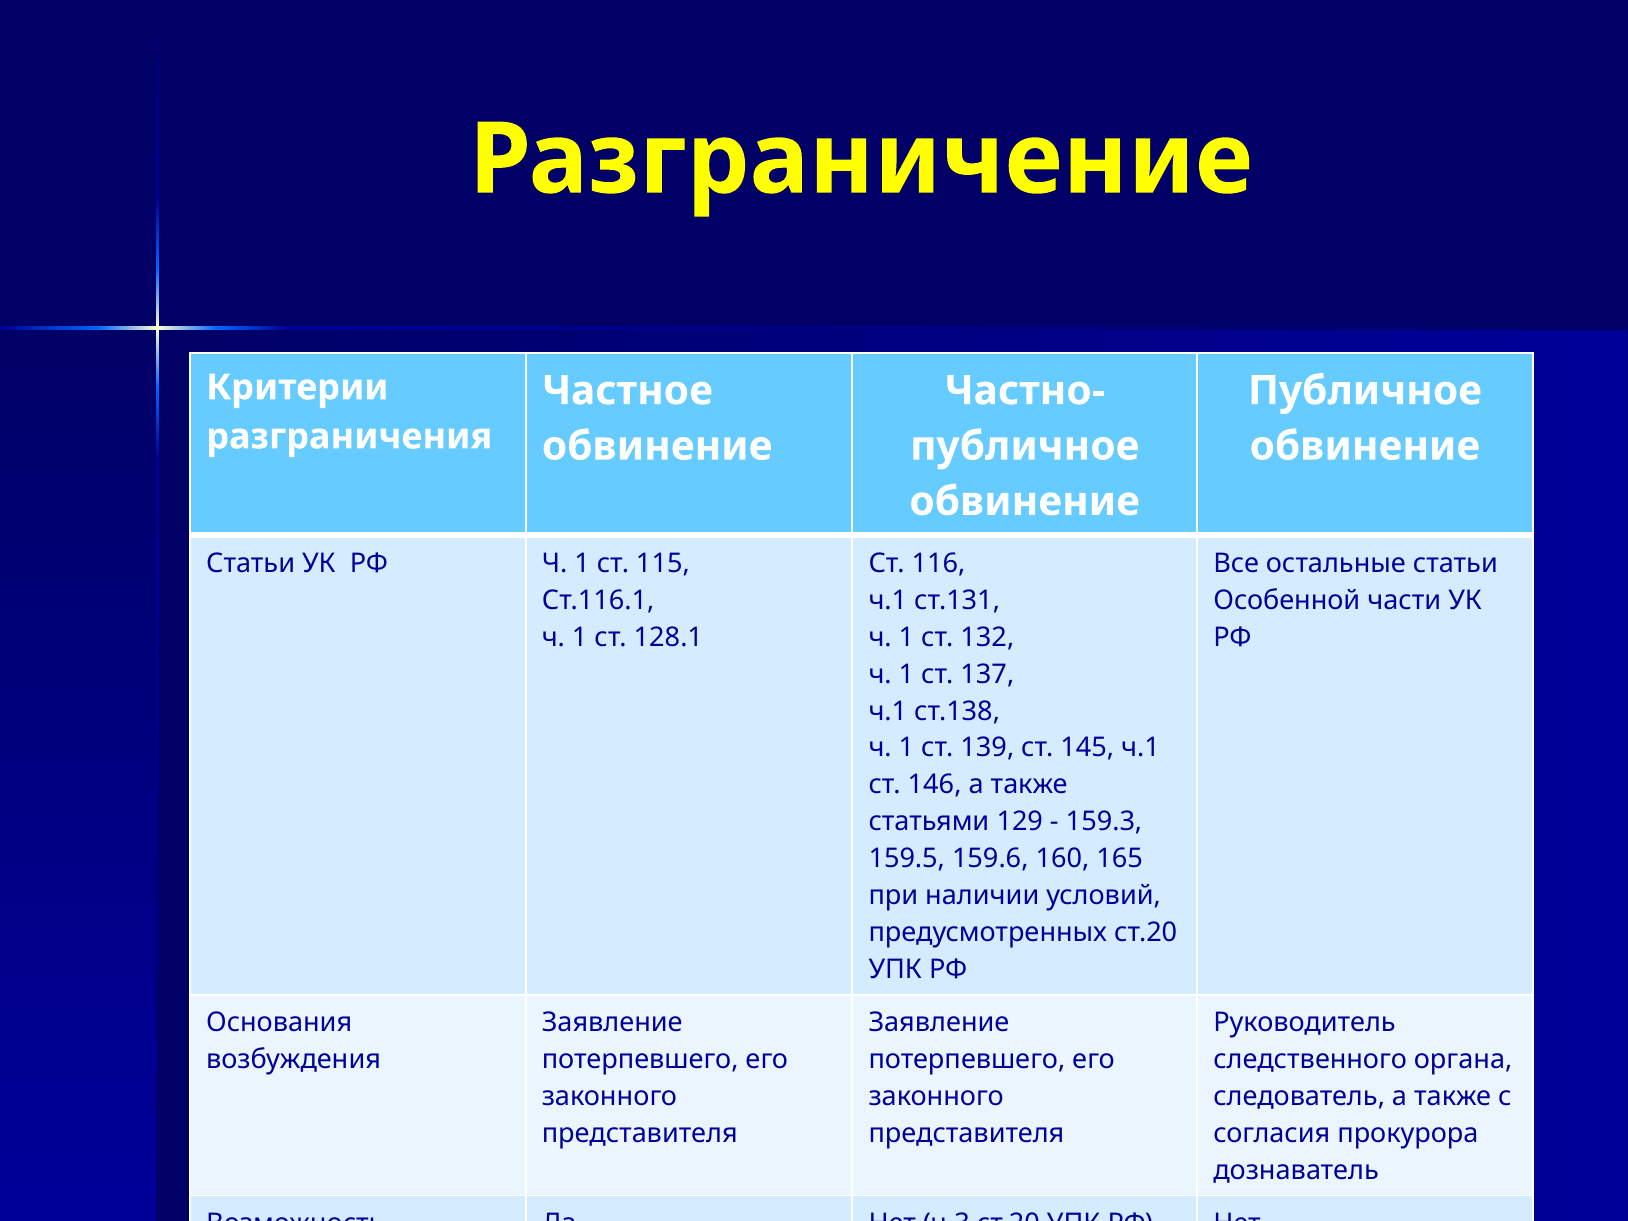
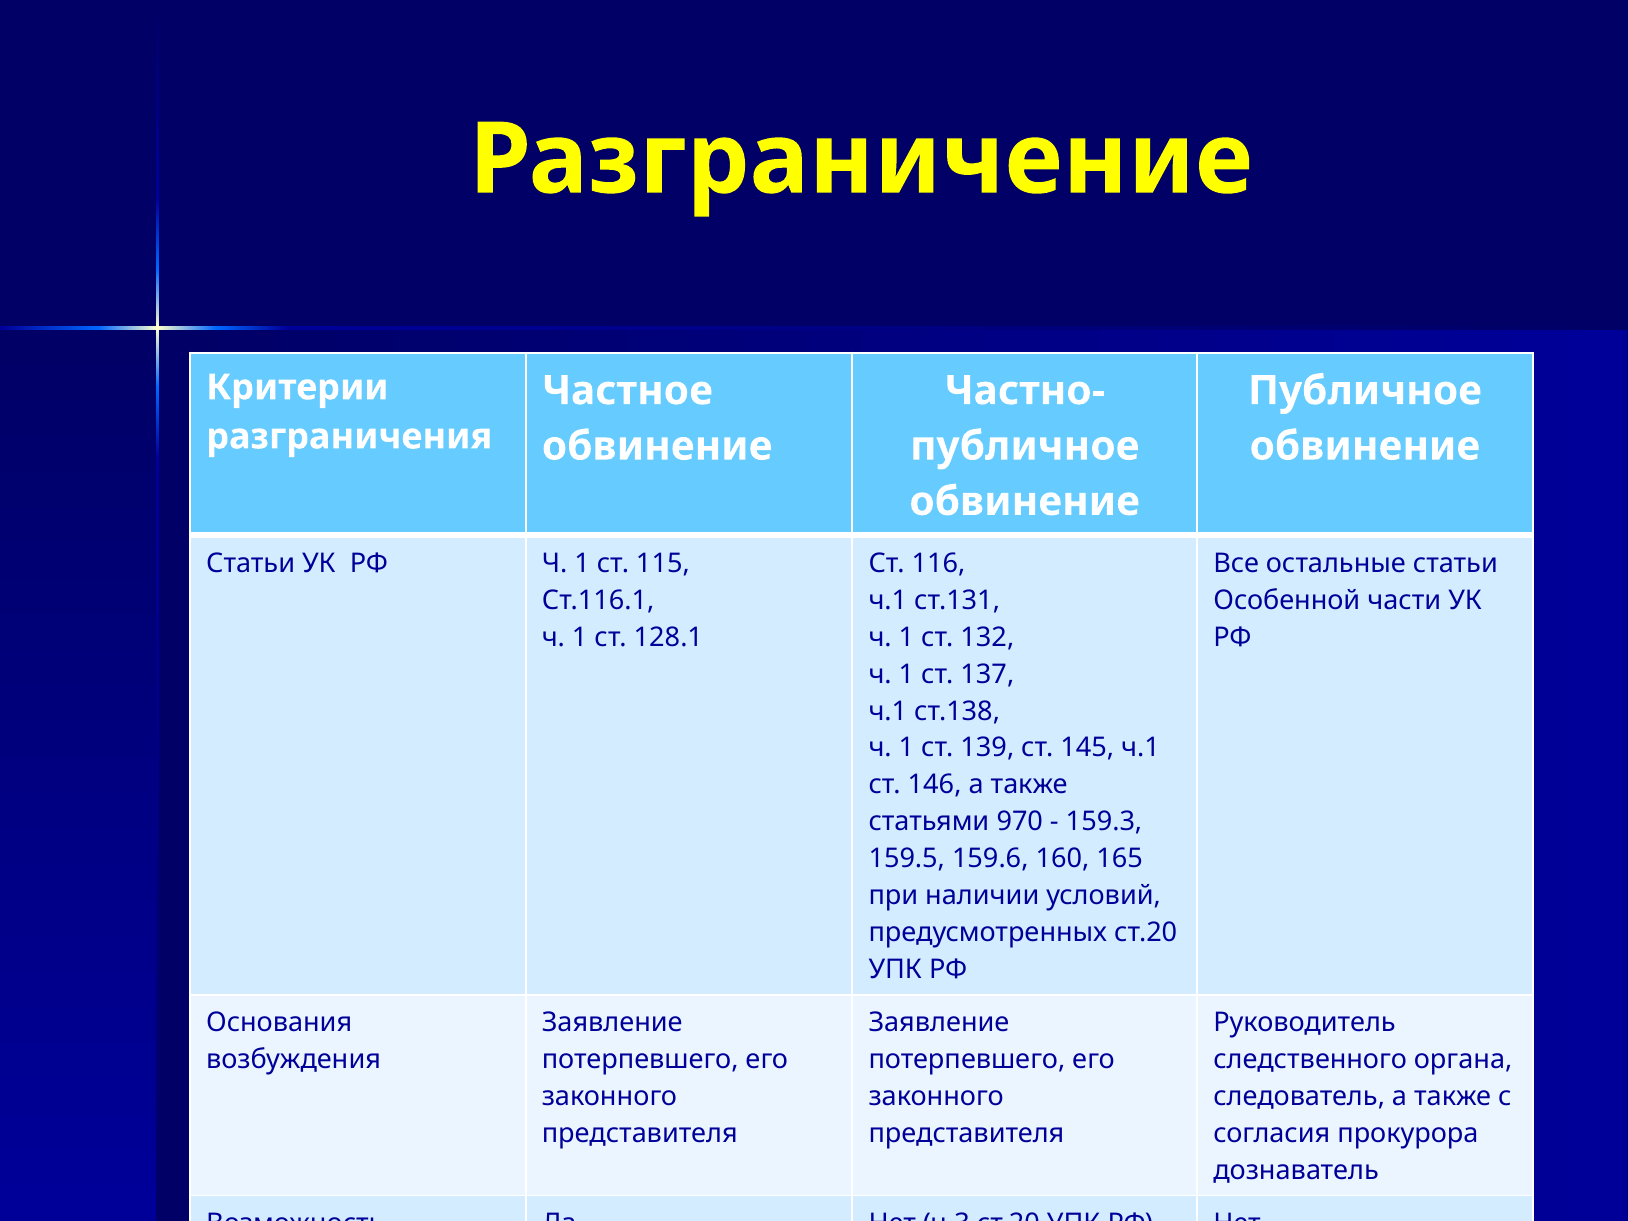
129: 129 -> 970
